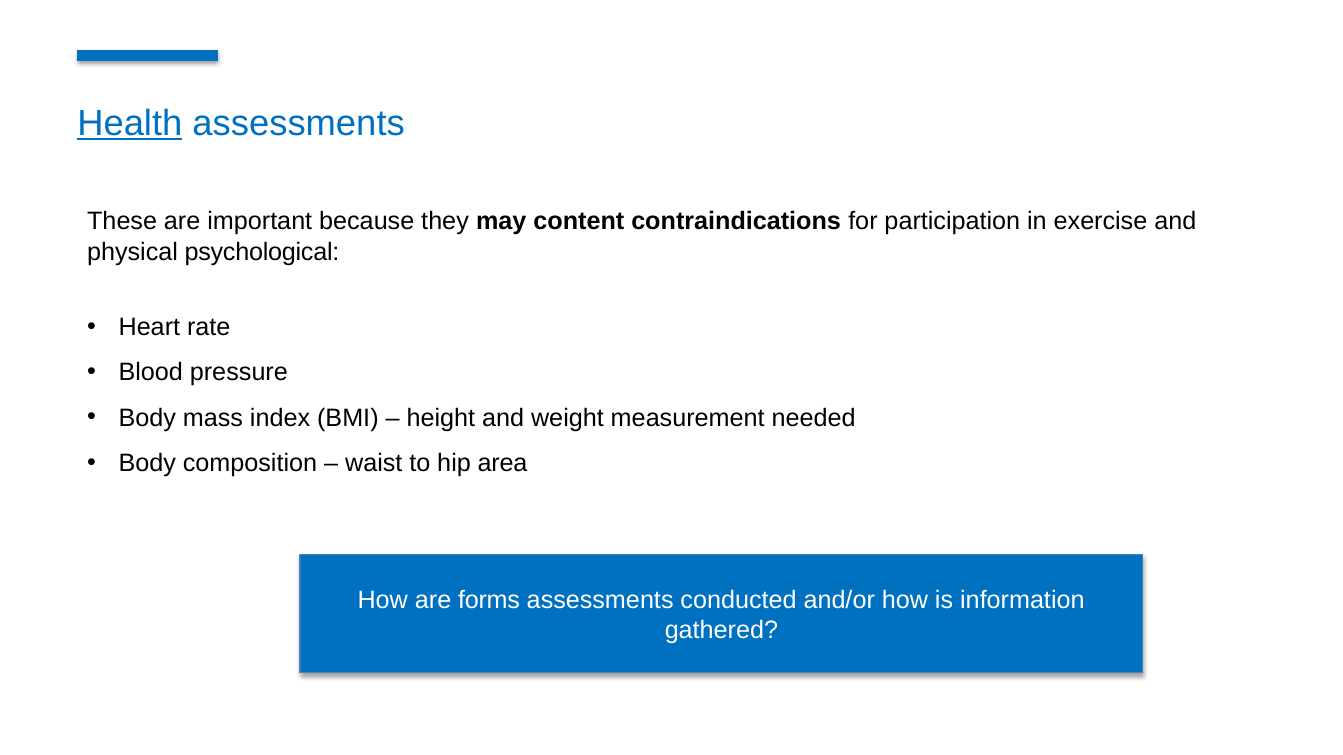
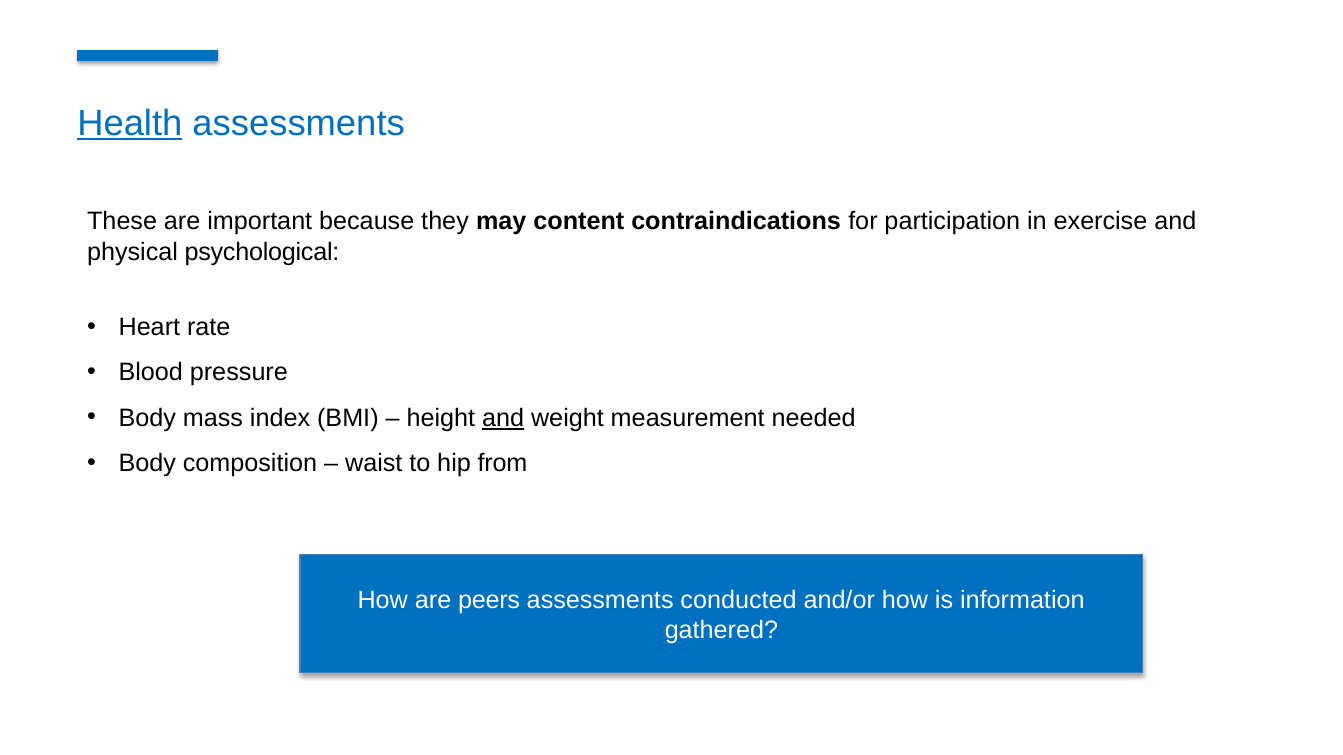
and at (503, 418) underline: none -> present
area: area -> from
forms: forms -> peers
